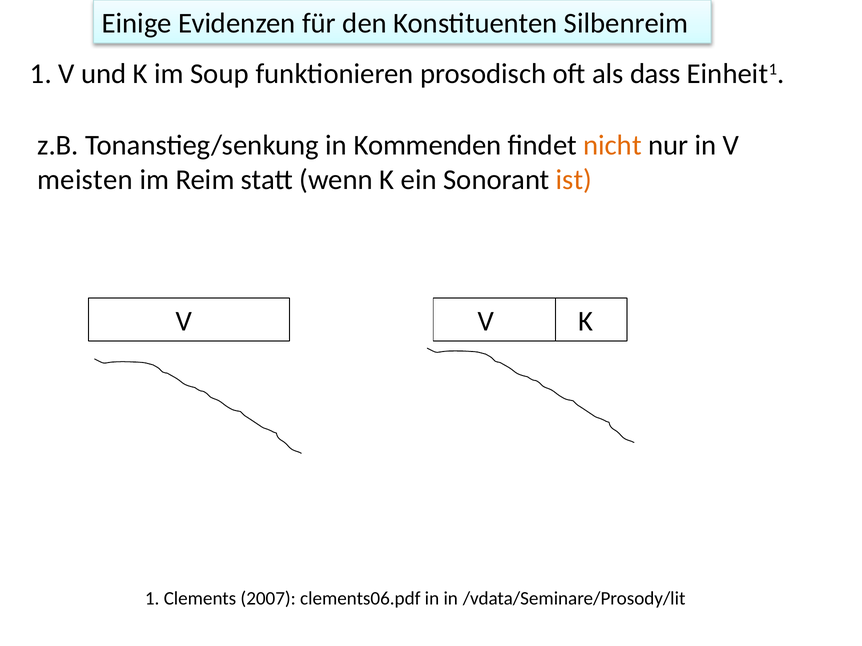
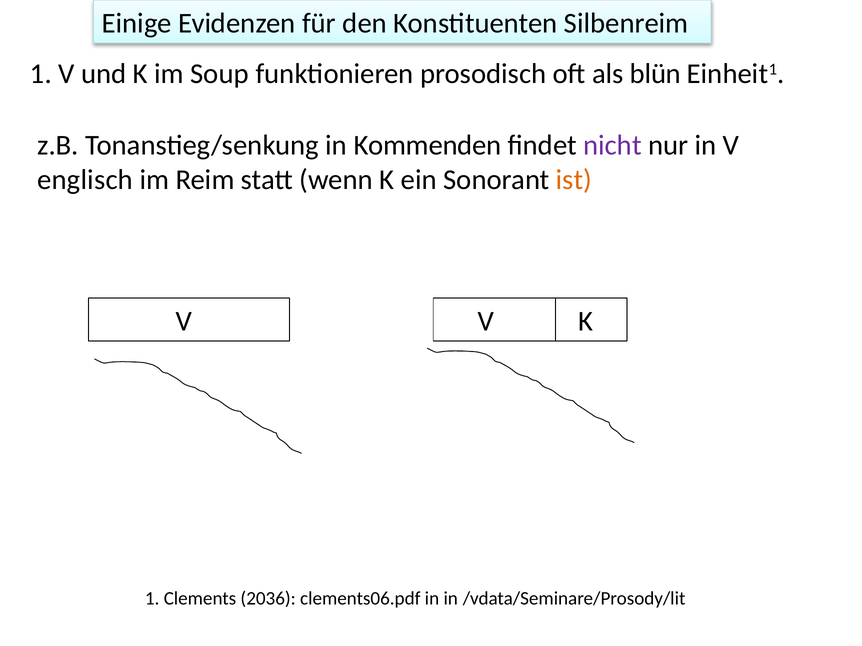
dass: dass -> blün
nicht colour: orange -> purple
meisten: meisten -> englisch
2007: 2007 -> 2036
